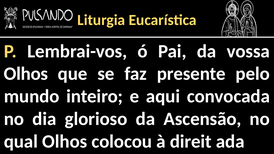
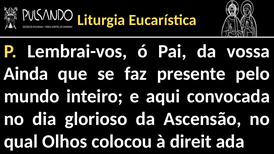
Olhos at (26, 74): Olhos -> Ainda
